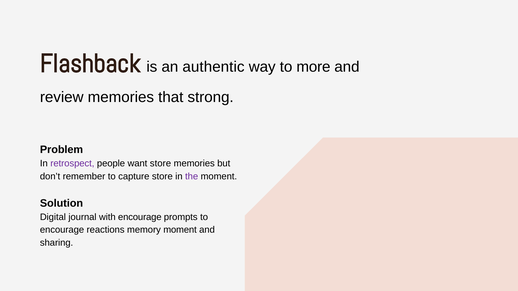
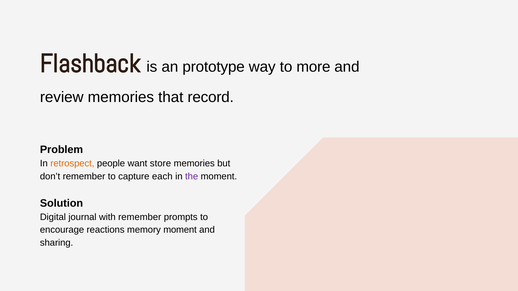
authentic: authentic -> prototype
strong: strong -> record
retrospect colour: purple -> orange
capture store: store -> each
with encourage: encourage -> remember
